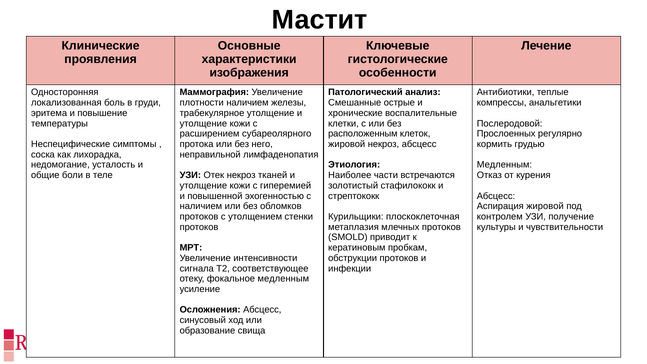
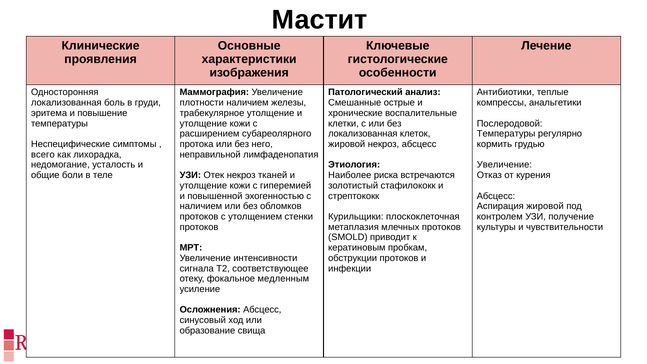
расположенным at (363, 134): расположенным -> локализованная
Прослоенных at (506, 134): Прослоенных -> Температуры
соска: соска -> всего
Медленным at (504, 165): Медленным -> Увеличение
части: части -> риска
